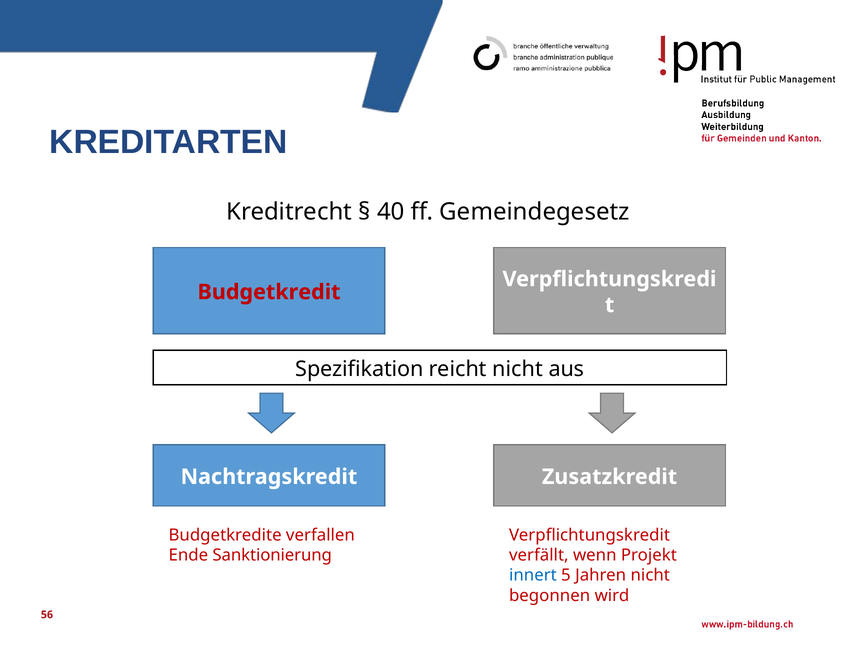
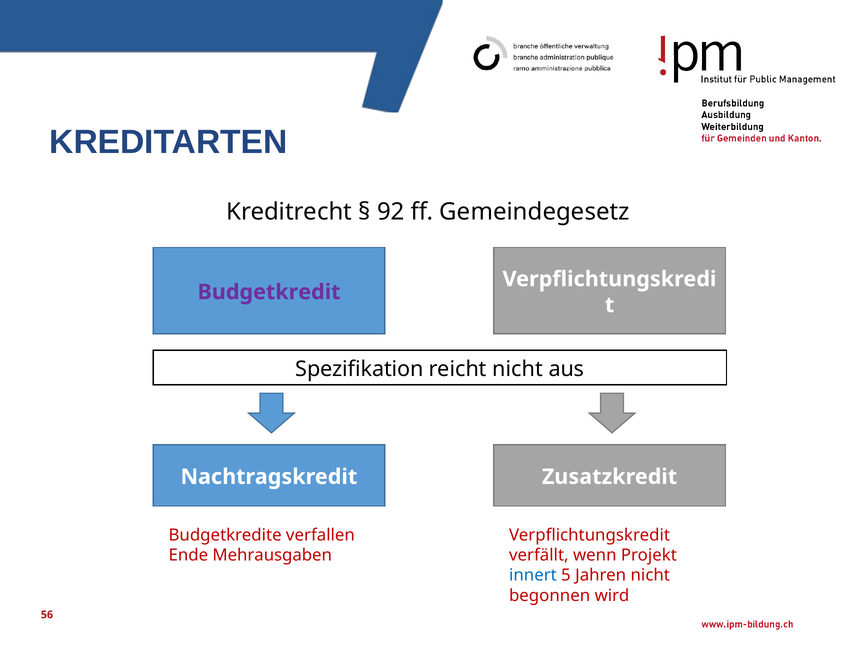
40: 40 -> 92
Budgetkredit colour: red -> purple
Sanktionierung: Sanktionierung -> Mehrausgaben
